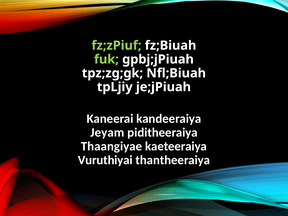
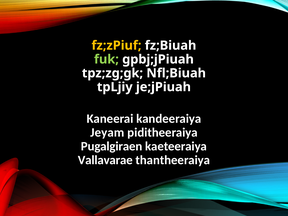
fz;zPiuf colour: light green -> yellow
Thaangiyae: Thaangiyae -> Pugalgiraen
Vuruthiyai: Vuruthiyai -> Vallavarae
